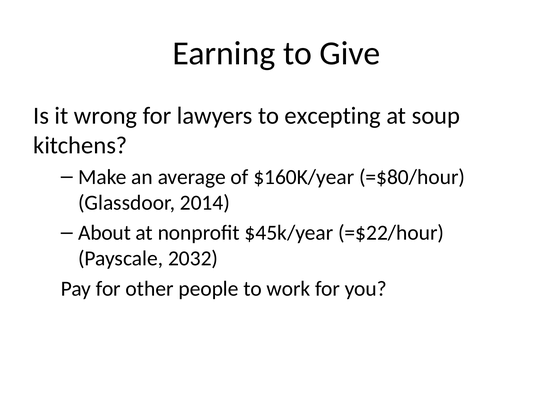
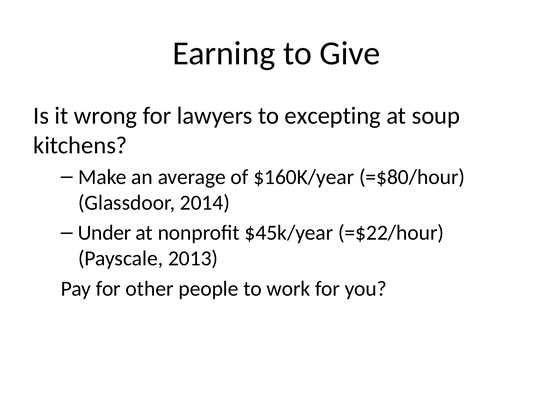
About: About -> Under
2032: 2032 -> 2013
